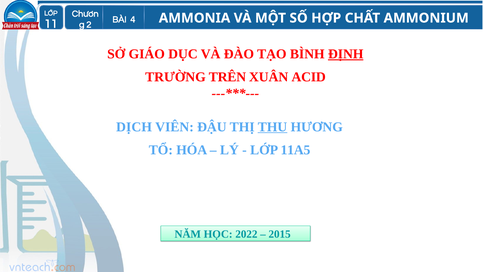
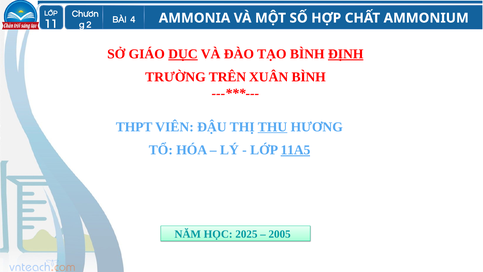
DỤC underline: none -> present
XUÂN ACID: ACID -> BÌNH
DỊCH: DỊCH -> THPT
11A5 underline: none -> present
2022: 2022 -> 2025
2015: 2015 -> 2005
